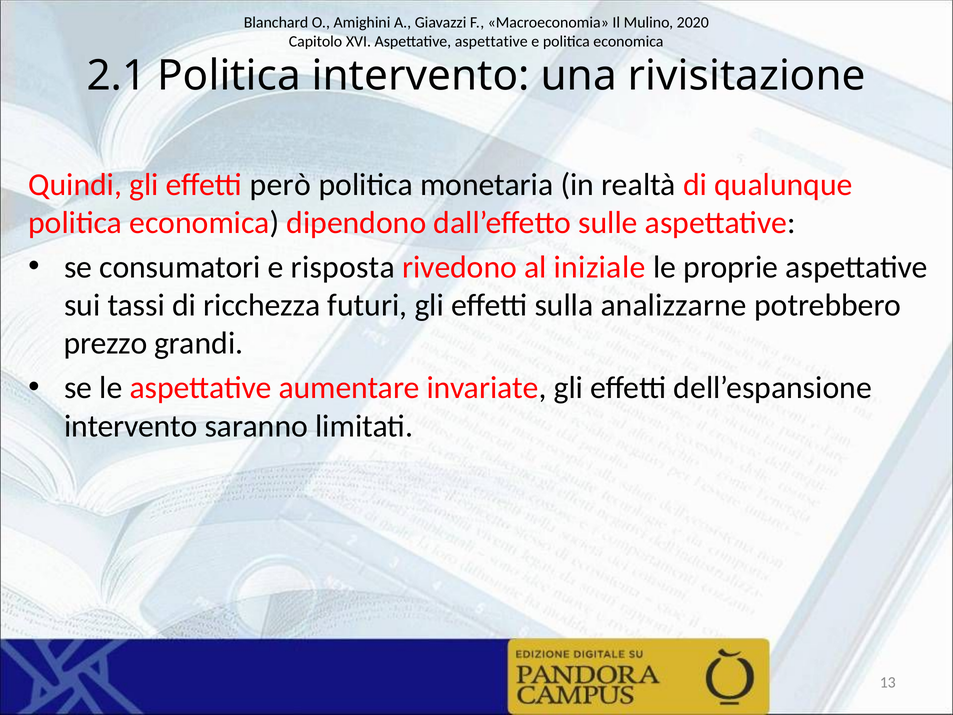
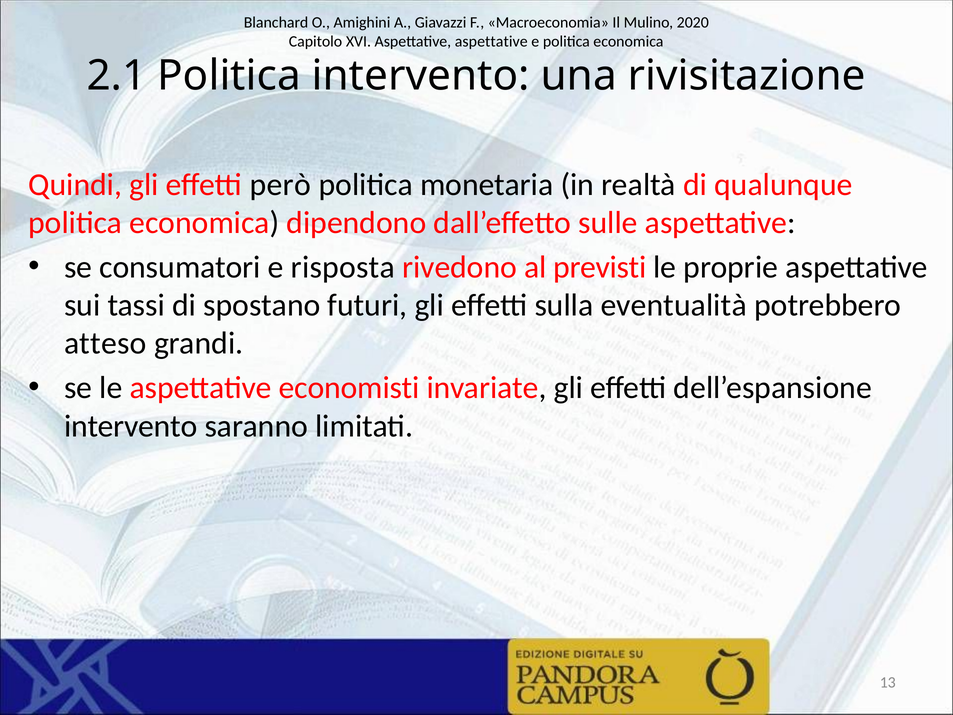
iniziale: iniziale -> previsti
ricchezza: ricchezza -> spostano
analizzarne: analizzarne -> eventualità
prezzo: prezzo -> atteso
aumentare: aumentare -> economisti
